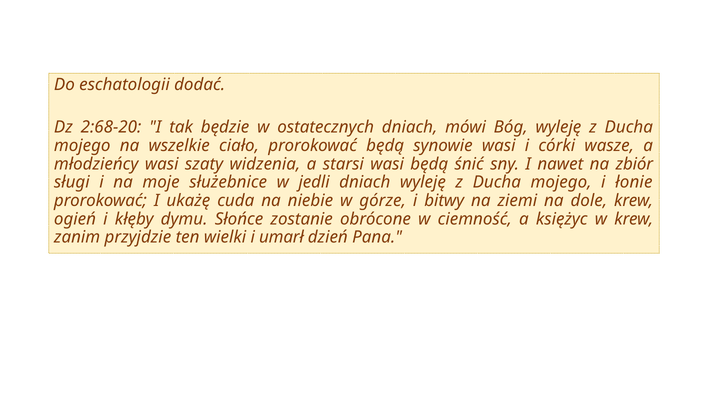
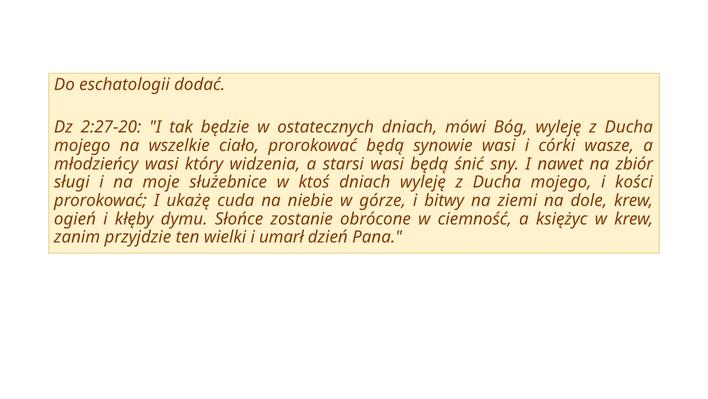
2:68-20: 2:68-20 -> 2:27-20
szaty: szaty -> który
jedli: jedli -> ktoś
łonie: łonie -> kości
